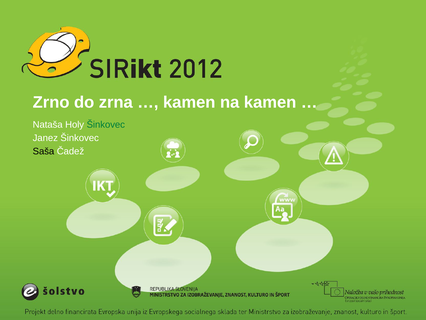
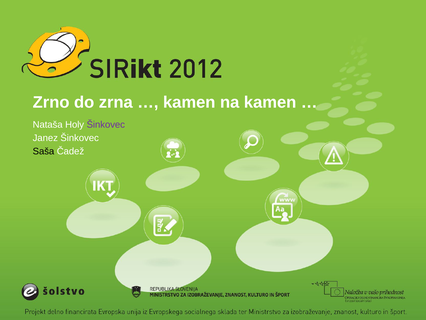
Šinkovec at (106, 125) colour: green -> purple
